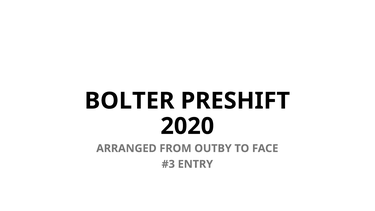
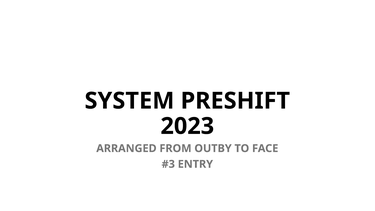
BOLTER: BOLTER -> SYSTEM
2020: 2020 -> 2023
